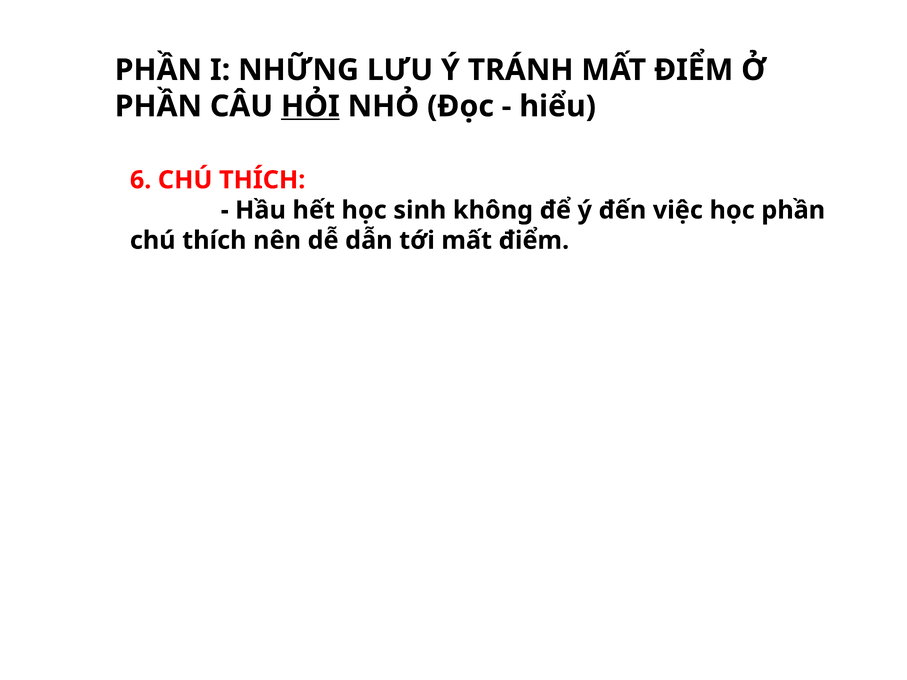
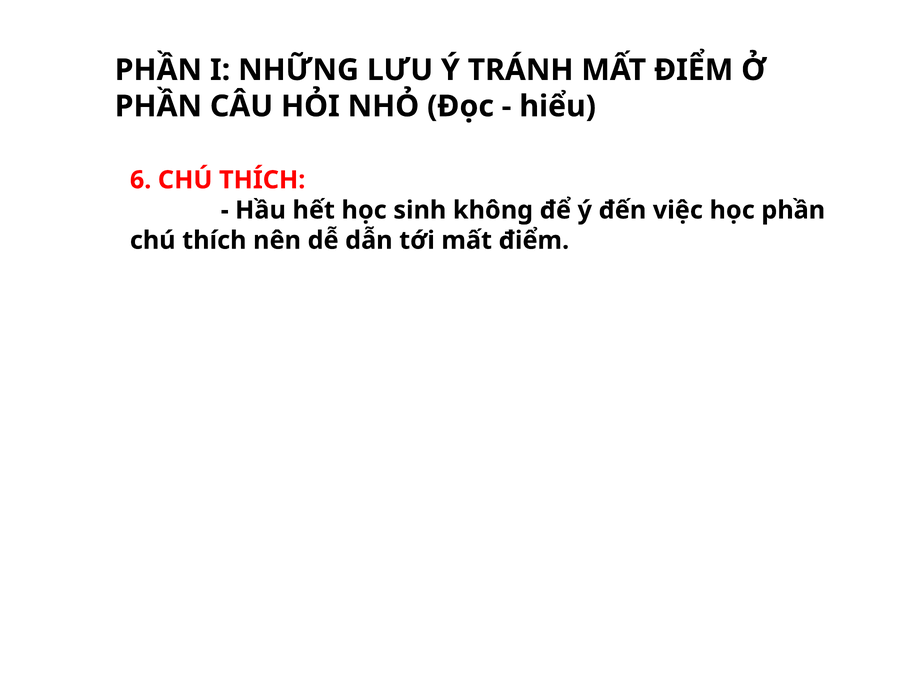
HỎI underline: present -> none
